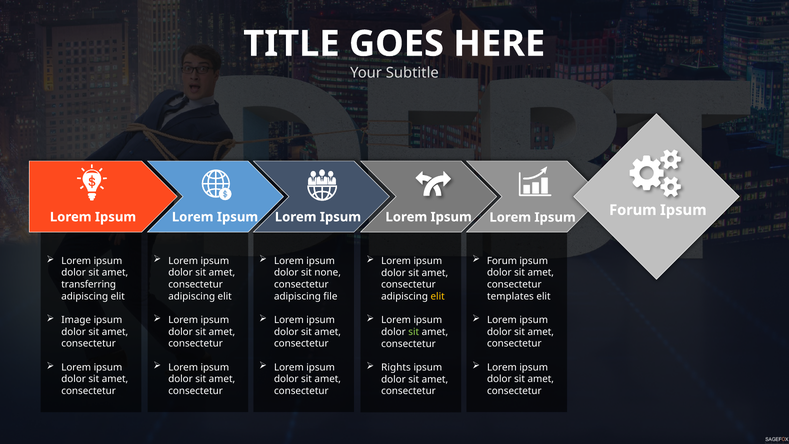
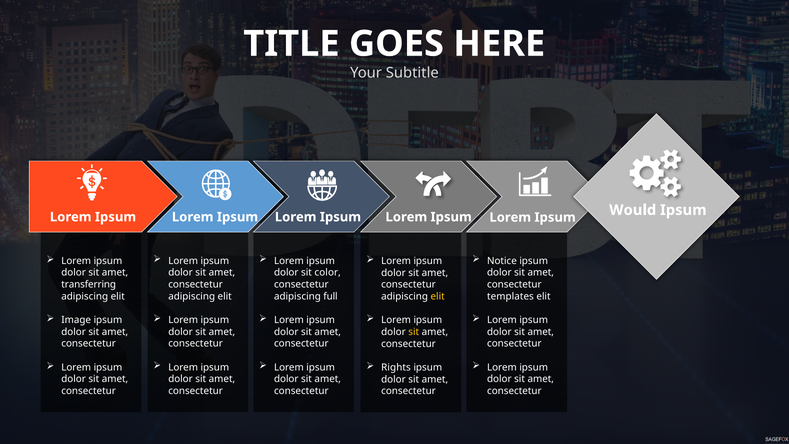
Ipsum Forum: Forum -> Would
Forum at (502, 261): Forum -> Notice
none: none -> color
file: file -> full
sit at (414, 332) colour: light green -> yellow
